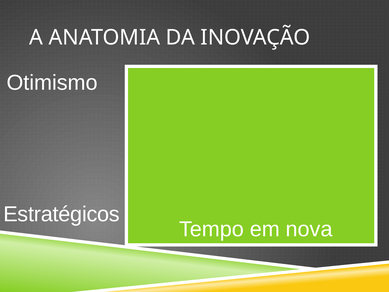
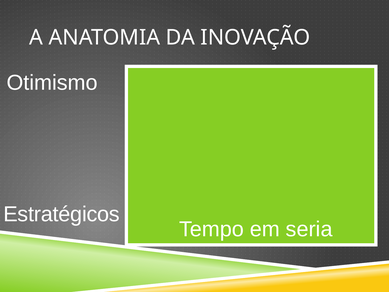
nova: nova -> seria
